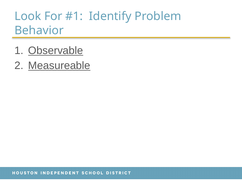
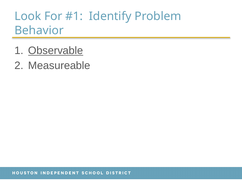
Measureable underline: present -> none
